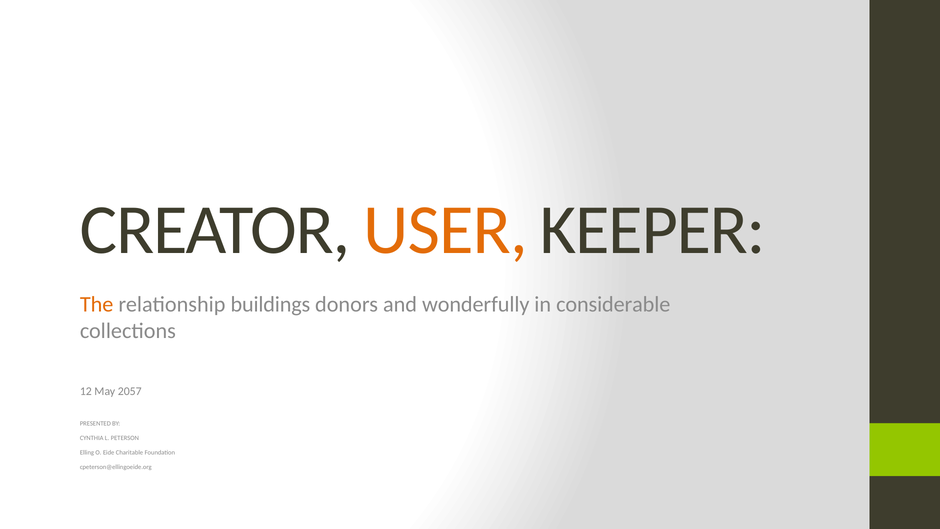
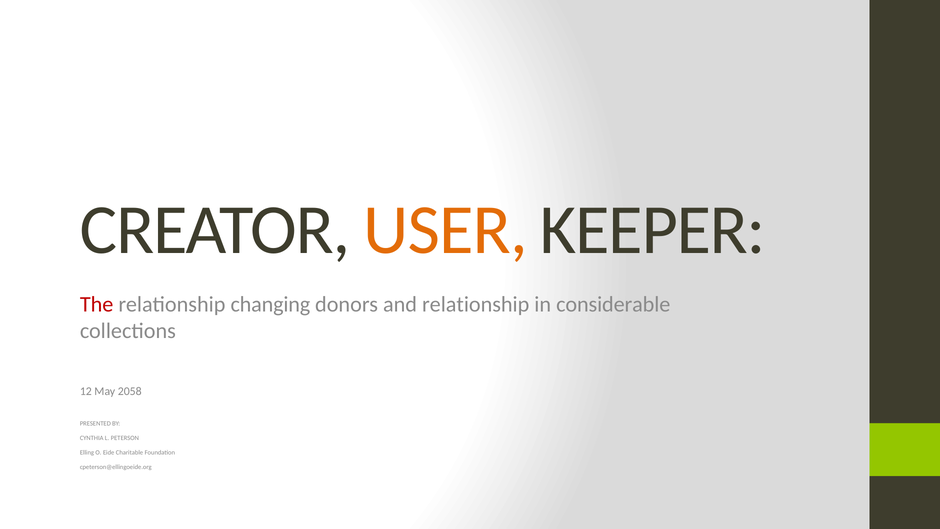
The colour: orange -> red
buildings: buildings -> changing
and wonderfully: wonderfully -> relationship
2057: 2057 -> 2058
